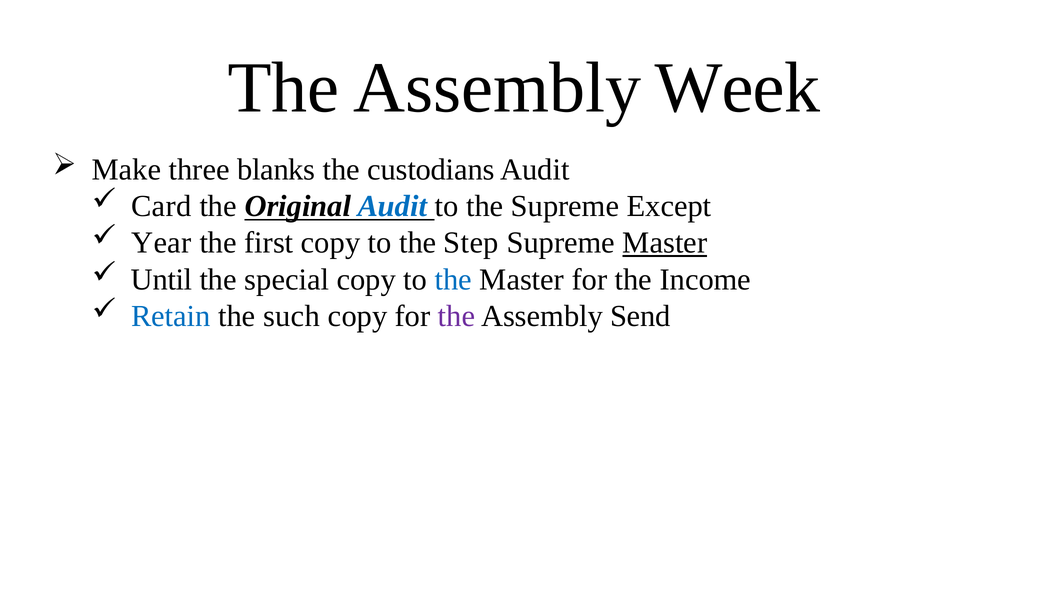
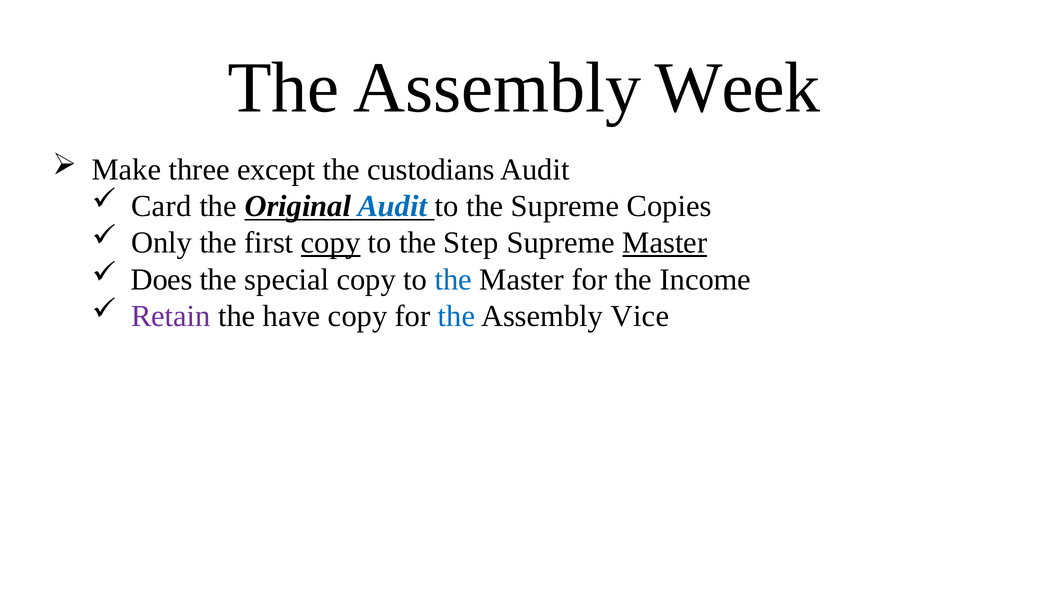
blanks: blanks -> except
Except: Except -> Copies
Year: Year -> Only
copy at (331, 243) underline: none -> present
Until: Until -> Does
Retain colour: blue -> purple
such: such -> have
the at (457, 316) colour: purple -> blue
Send: Send -> Vice
